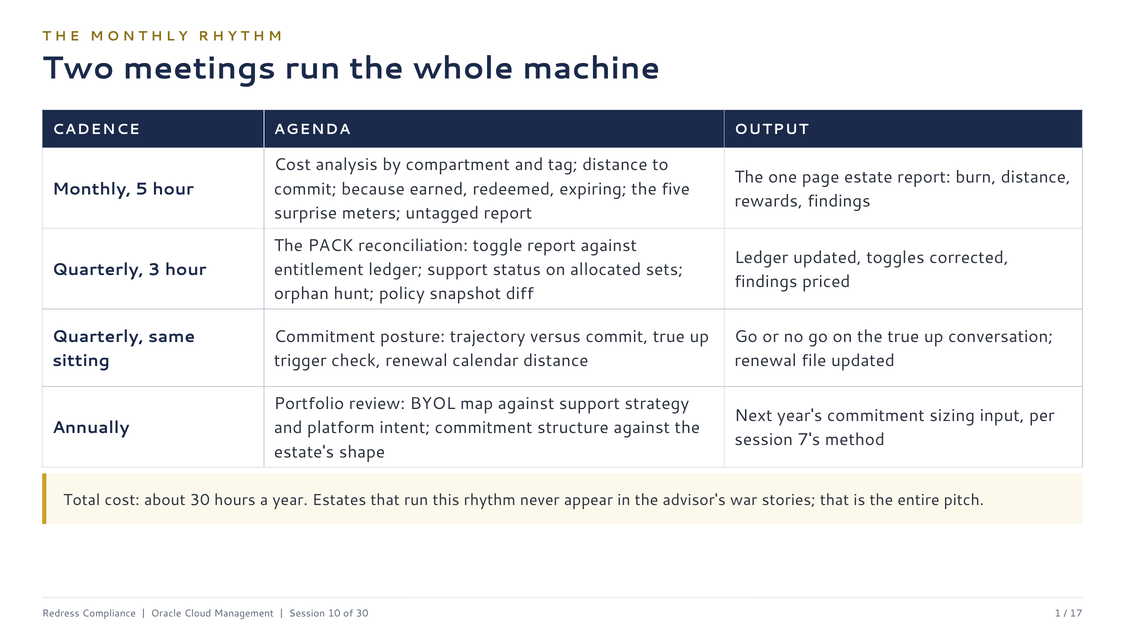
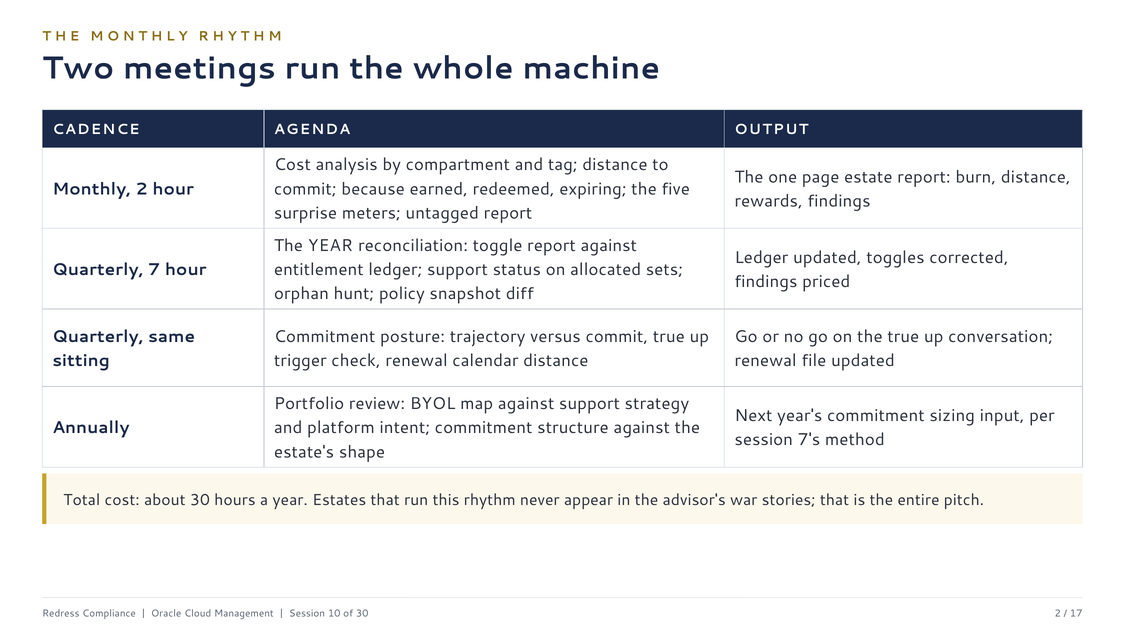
Monthly 5: 5 -> 2
The PACK: PACK -> YEAR
3: 3 -> 7
30 1: 1 -> 2
